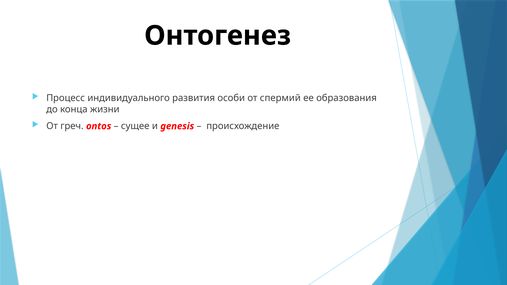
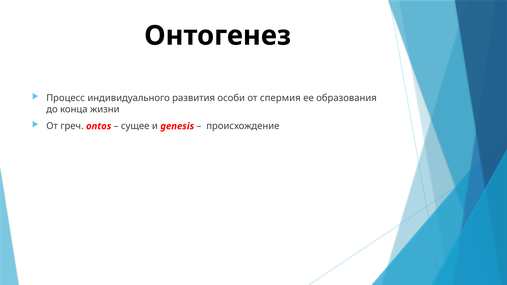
спермий: спермий -> спермия
